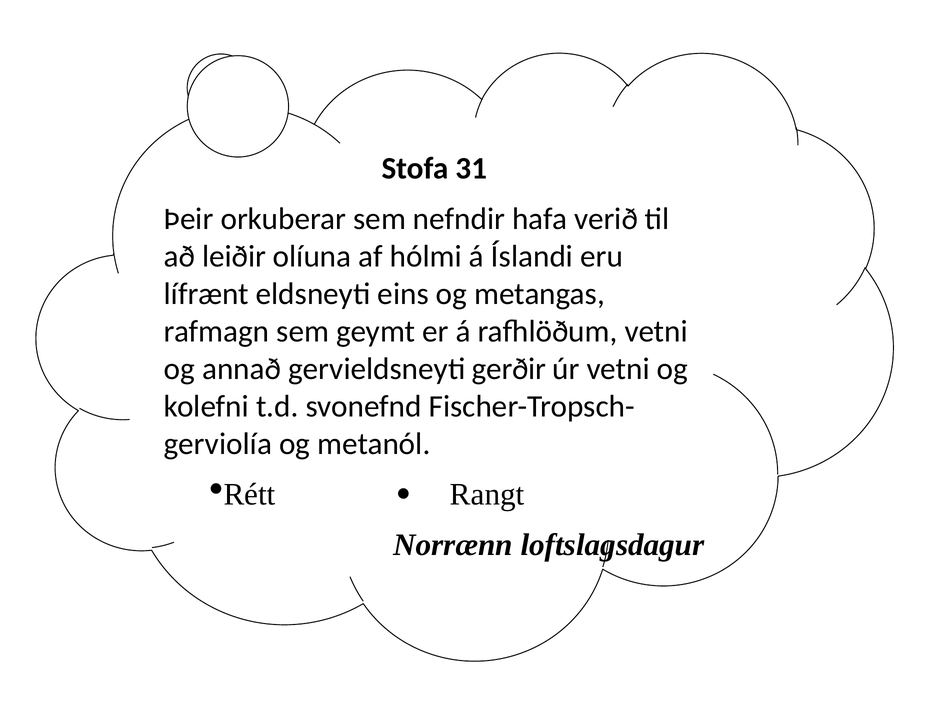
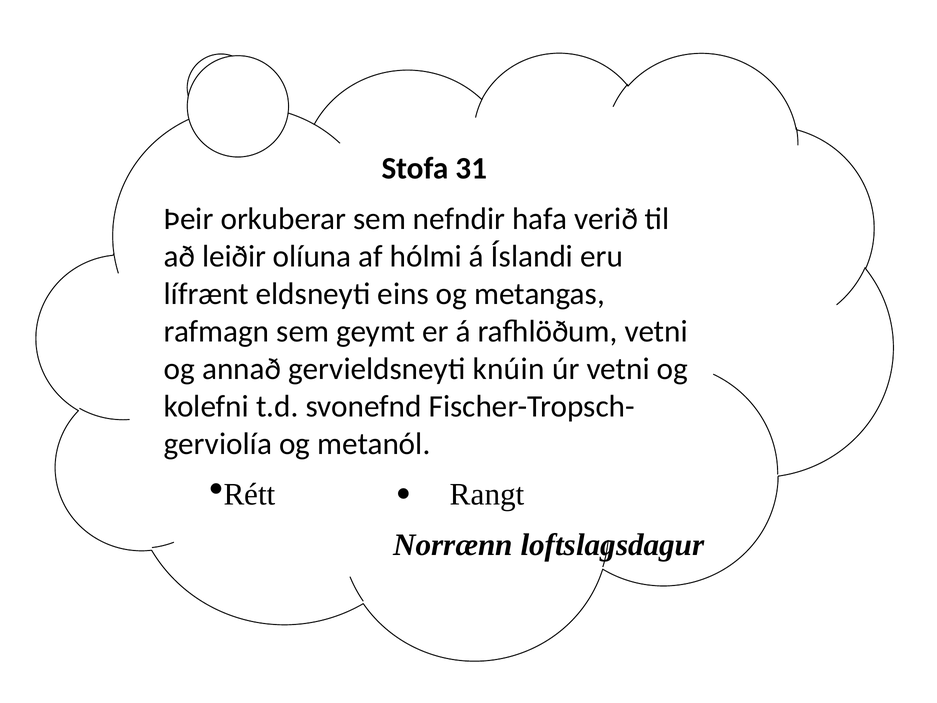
gerðir: gerðir -> knúin
